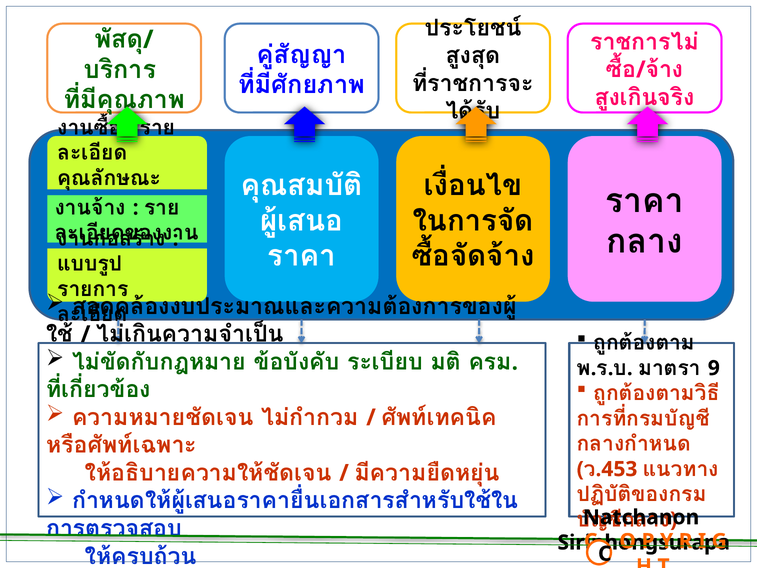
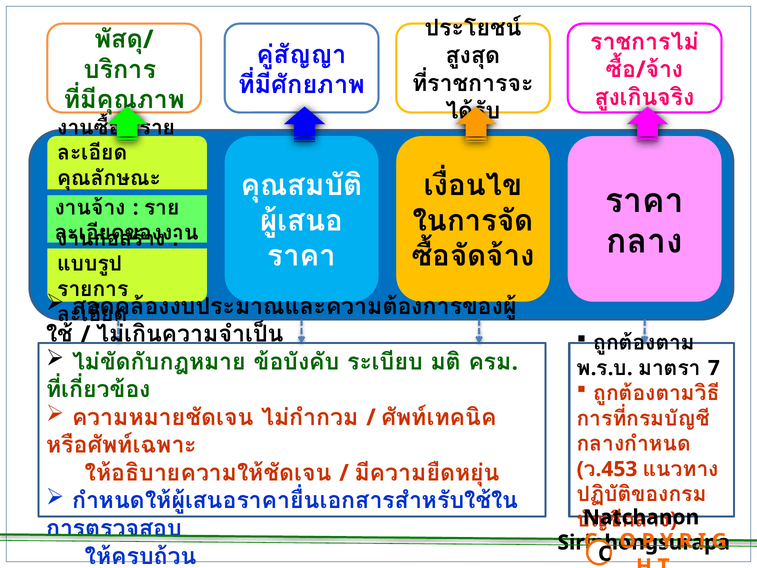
9: 9 -> 7
